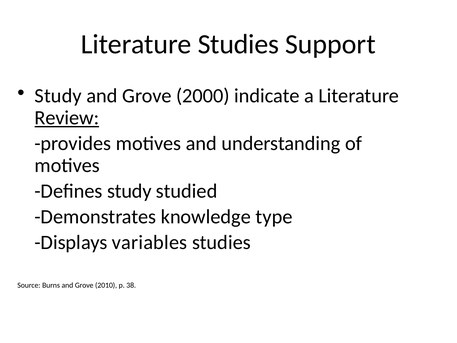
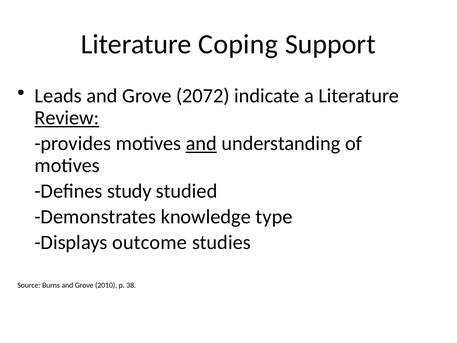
Literature Studies: Studies -> Coping
Study at (58, 96): Study -> Leads
2000: 2000 -> 2072
and at (201, 143) underline: none -> present
variables: variables -> outcome
